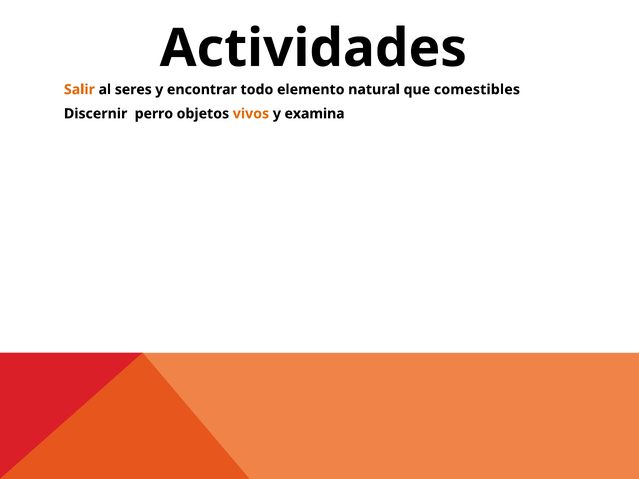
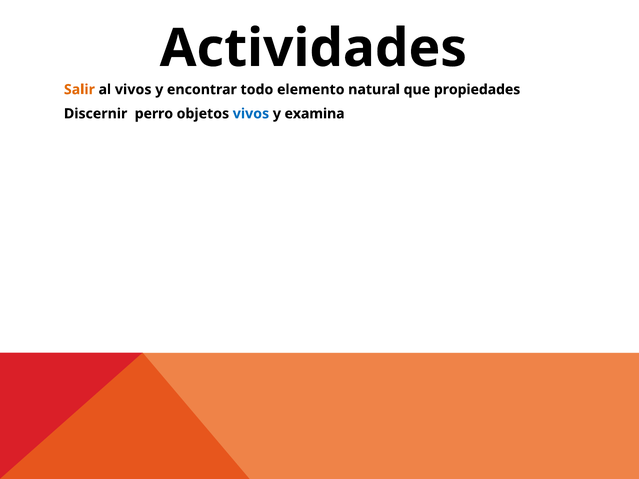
al seres: seres -> vivos
comestibles: comestibles -> propiedades
vivos at (251, 114) colour: orange -> blue
